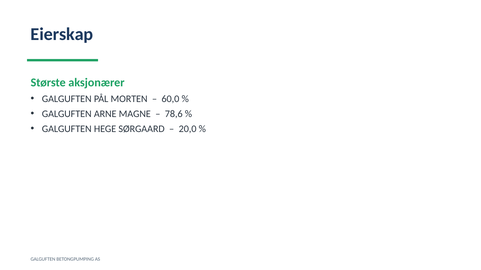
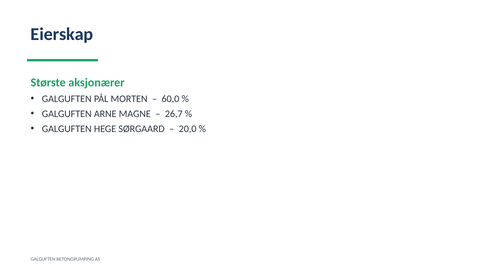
78,6: 78,6 -> 26,7
